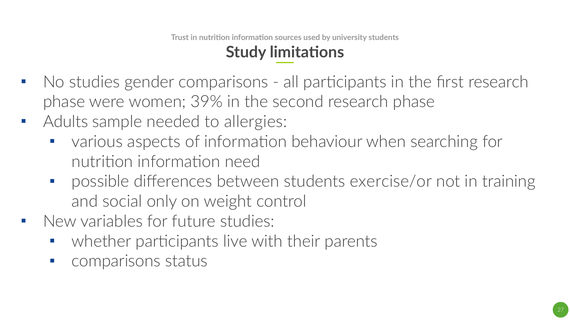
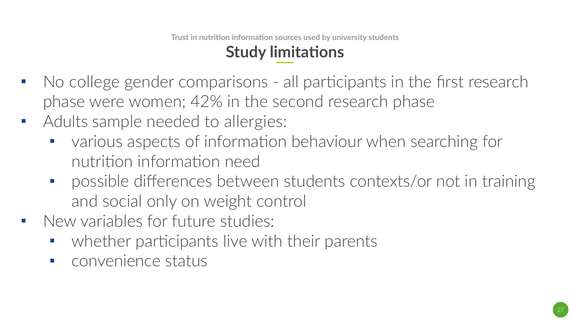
No studies: studies -> college
39%: 39% -> 42%
exercise/or: exercise/or -> contexts/or
comparisons at (116, 262): comparisons -> convenience
